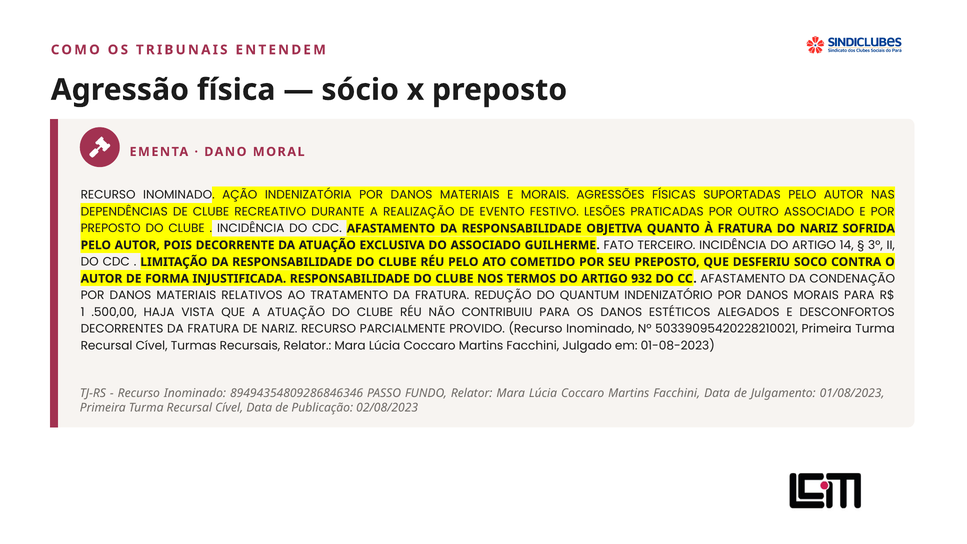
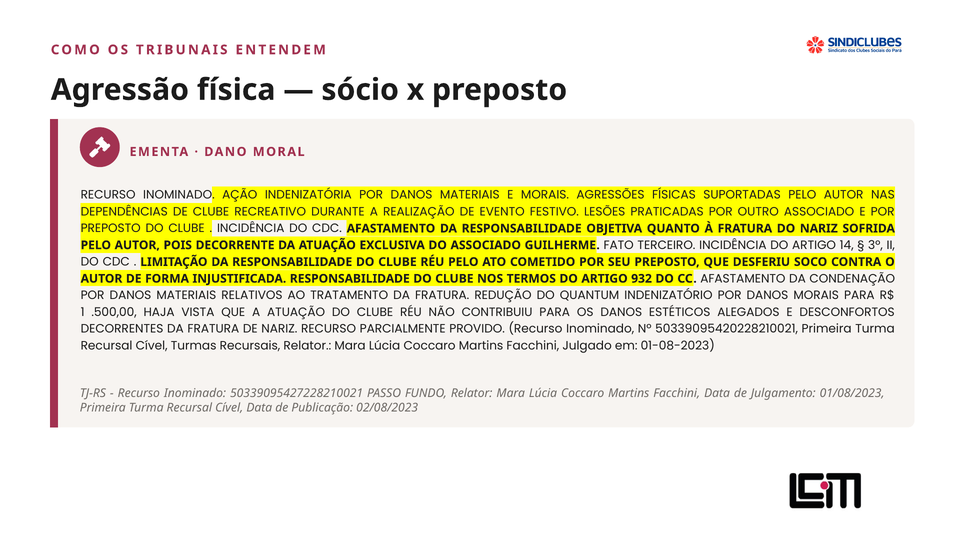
89494354809286846346: 89494354809286846346 -> 50339095427228210021
